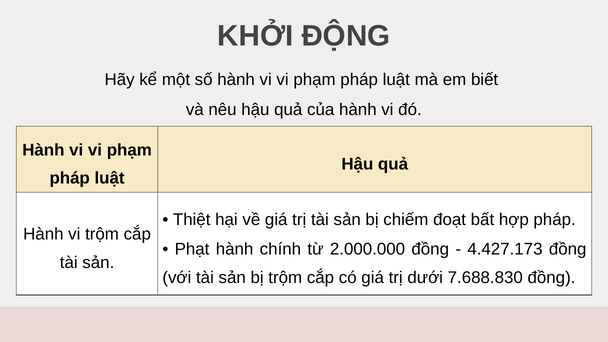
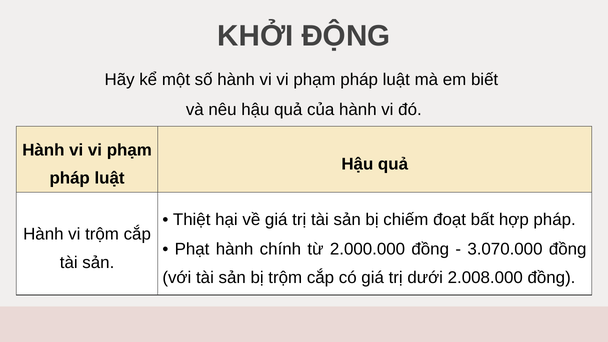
4.427.173: 4.427.173 -> 3.070.000
7.688.830: 7.688.830 -> 2.008.000
